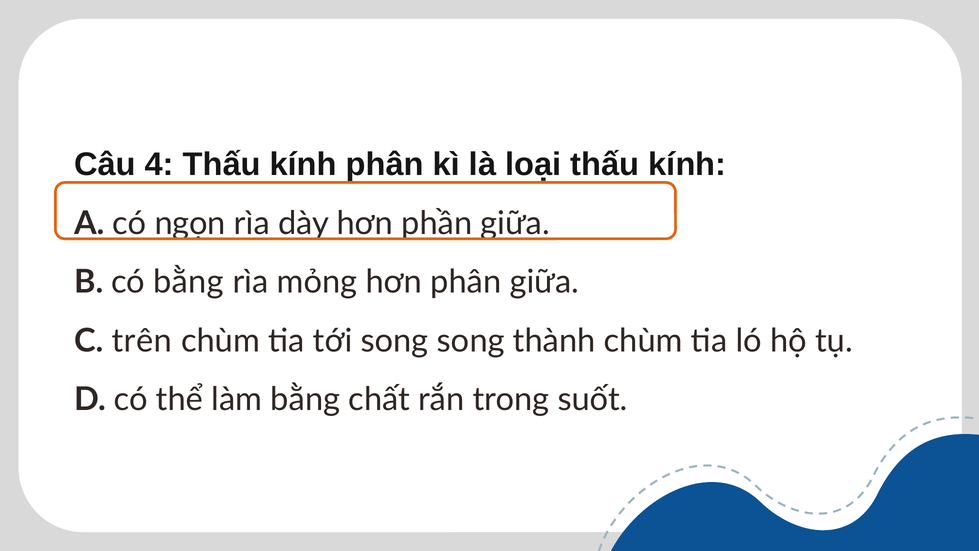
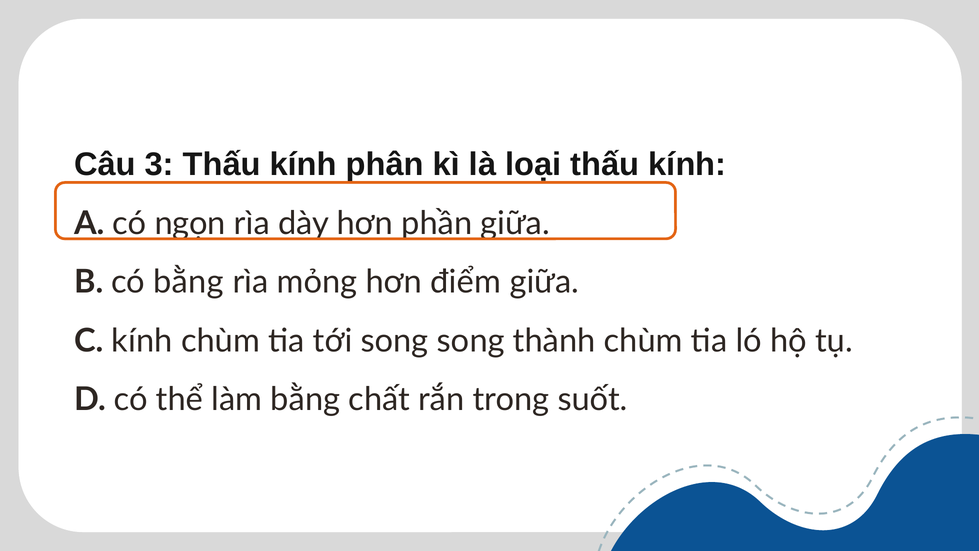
4: 4 -> 3
hơn phân: phân -> điểm
C trên: trên -> kính
